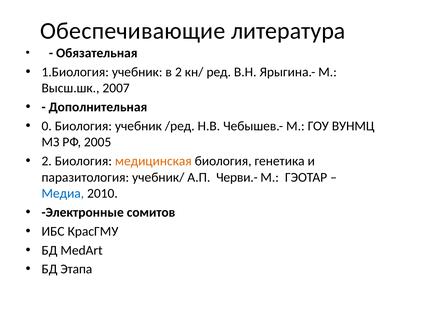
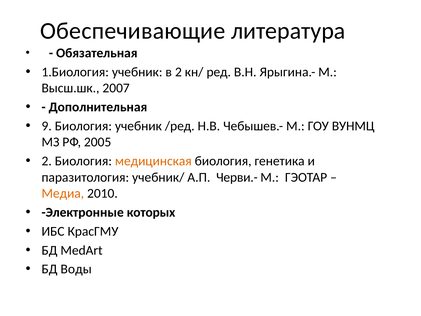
0: 0 -> 9
Медиа colour: blue -> orange
сомитов: сомитов -> которых
Этапа: Этапа -> Воды
